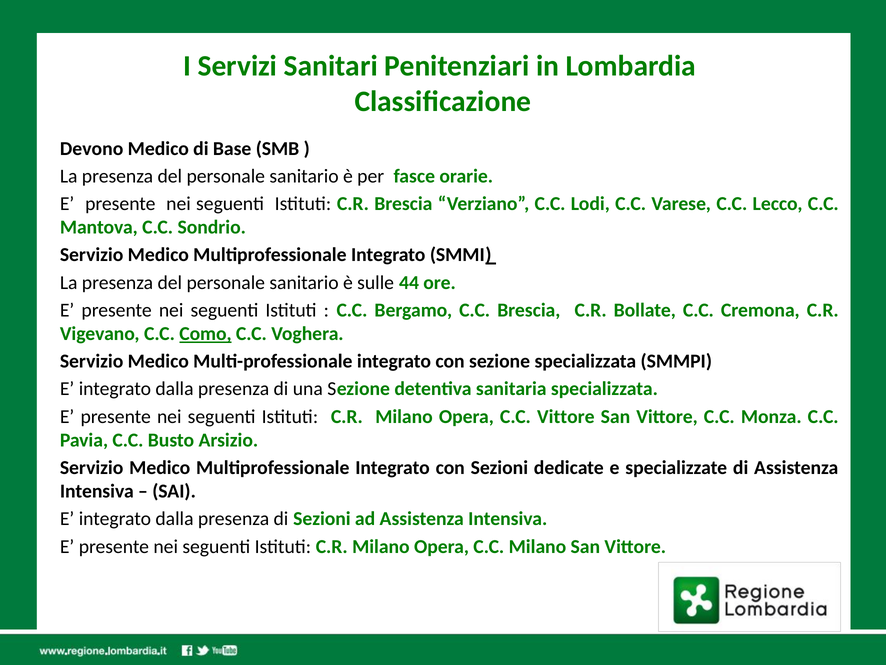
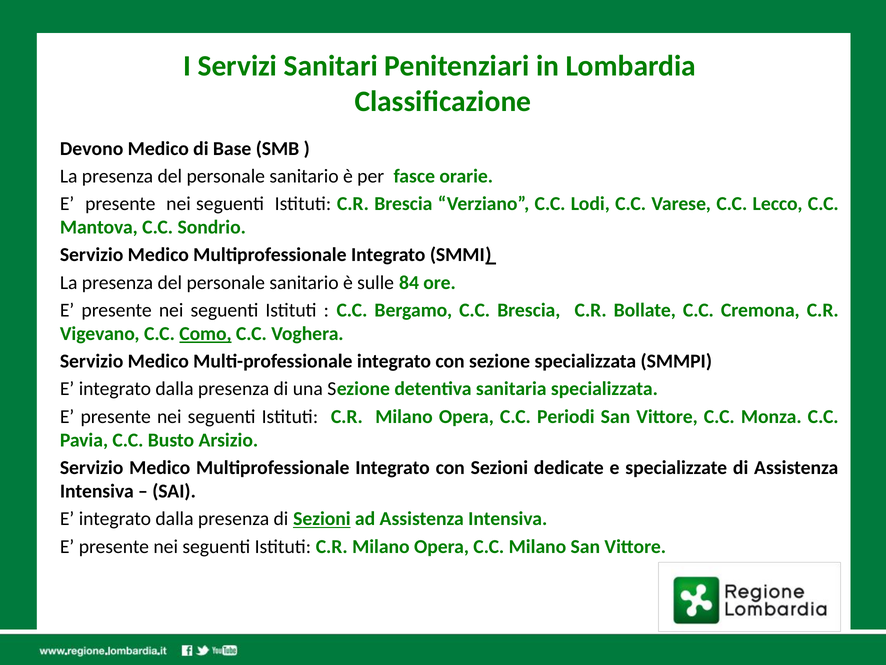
44: 44 -> 84
C.C Vittore: Vittore -> Periodi
Sezioni at (322, 519) underline: none -> present
